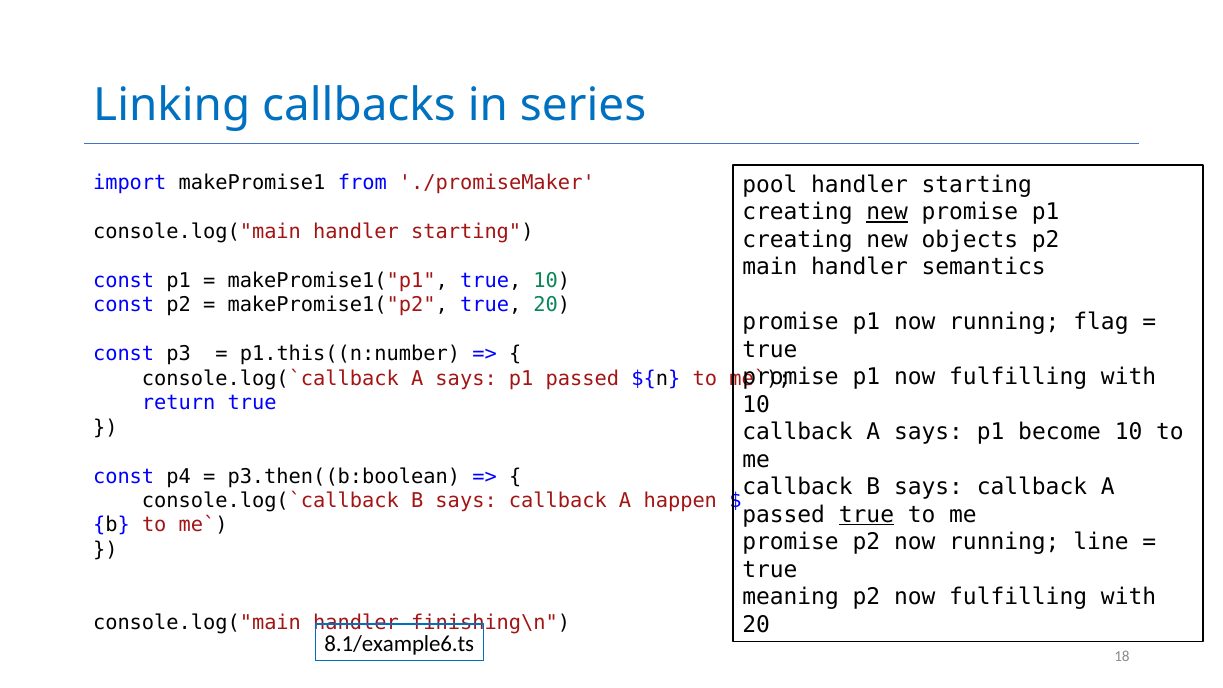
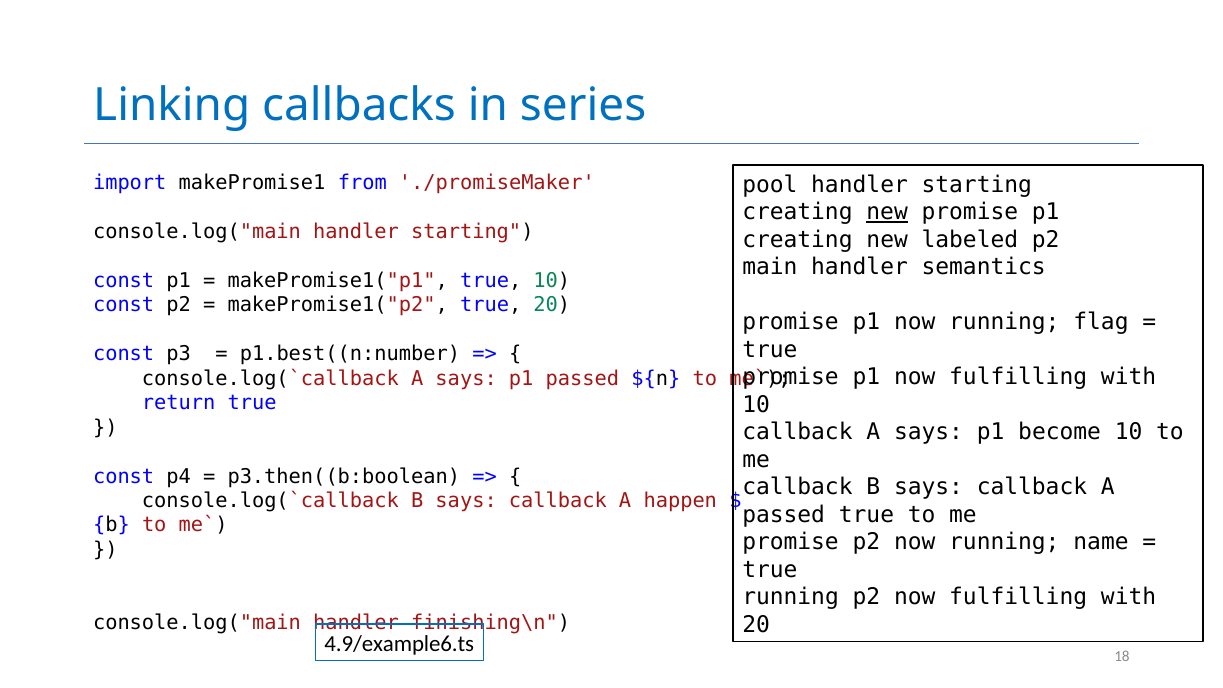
objects: objects -> labeled
p1.this((n:number: p1.this((n:number -> p1.best((n:number
true at (866, 515) underline: present -> none
line: line -> name
meaning at (791, 597): meaning -> running
8.1/example6.ts: 8.1/example6.ts -> 4.9/example6.ts
